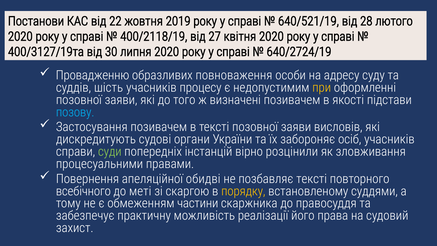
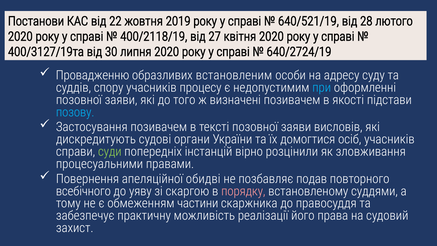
повноваження: повноваження -> встановленим
шість: шість -> спору
при colour: yellow -> light blue
забороняє: забороняє -> домогтися
позбавляє тексті: тексті -> подав
меті: меті -> уяву
порядку colour: yellow -> pink
